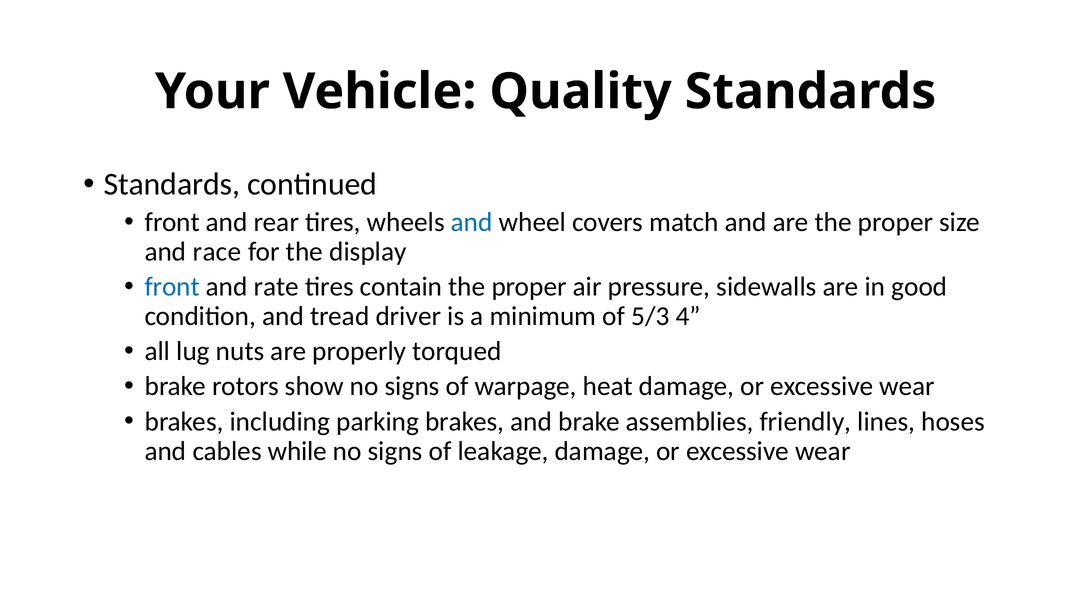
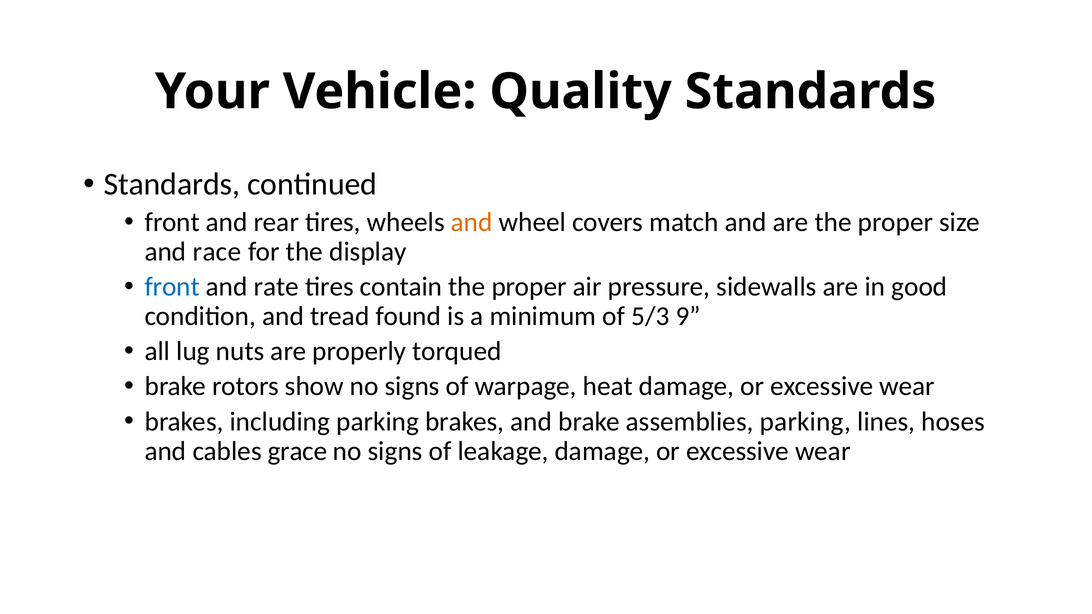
and at (472, 222) colour: blue -> orange
driver: driver -> found
4: 4 -> 9
assemblies friendly: friendly -> parking
while: while -> grace
